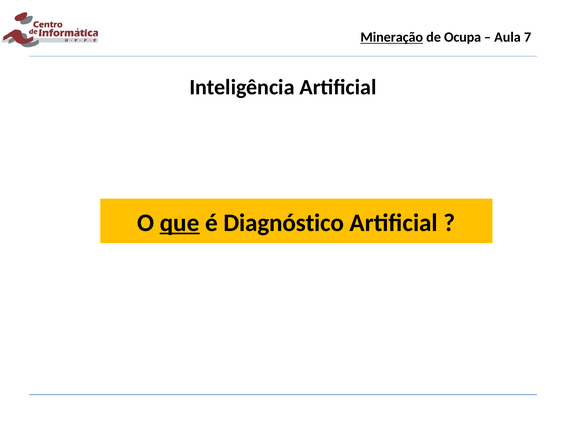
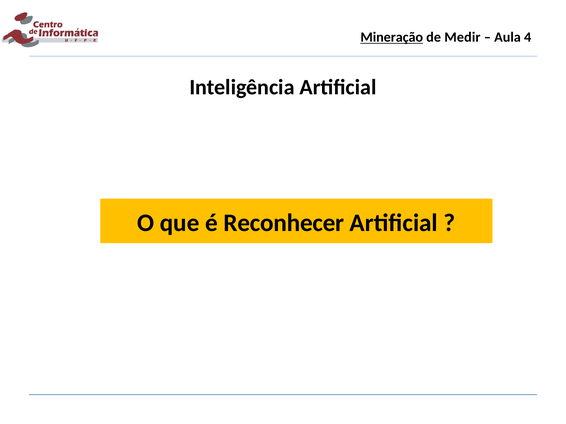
Ocupa: Ocupa -> Medir
7: 7 -> 4
que underline: present -> none
Diagnóstico: Diagnóstico -> Reconhecer
